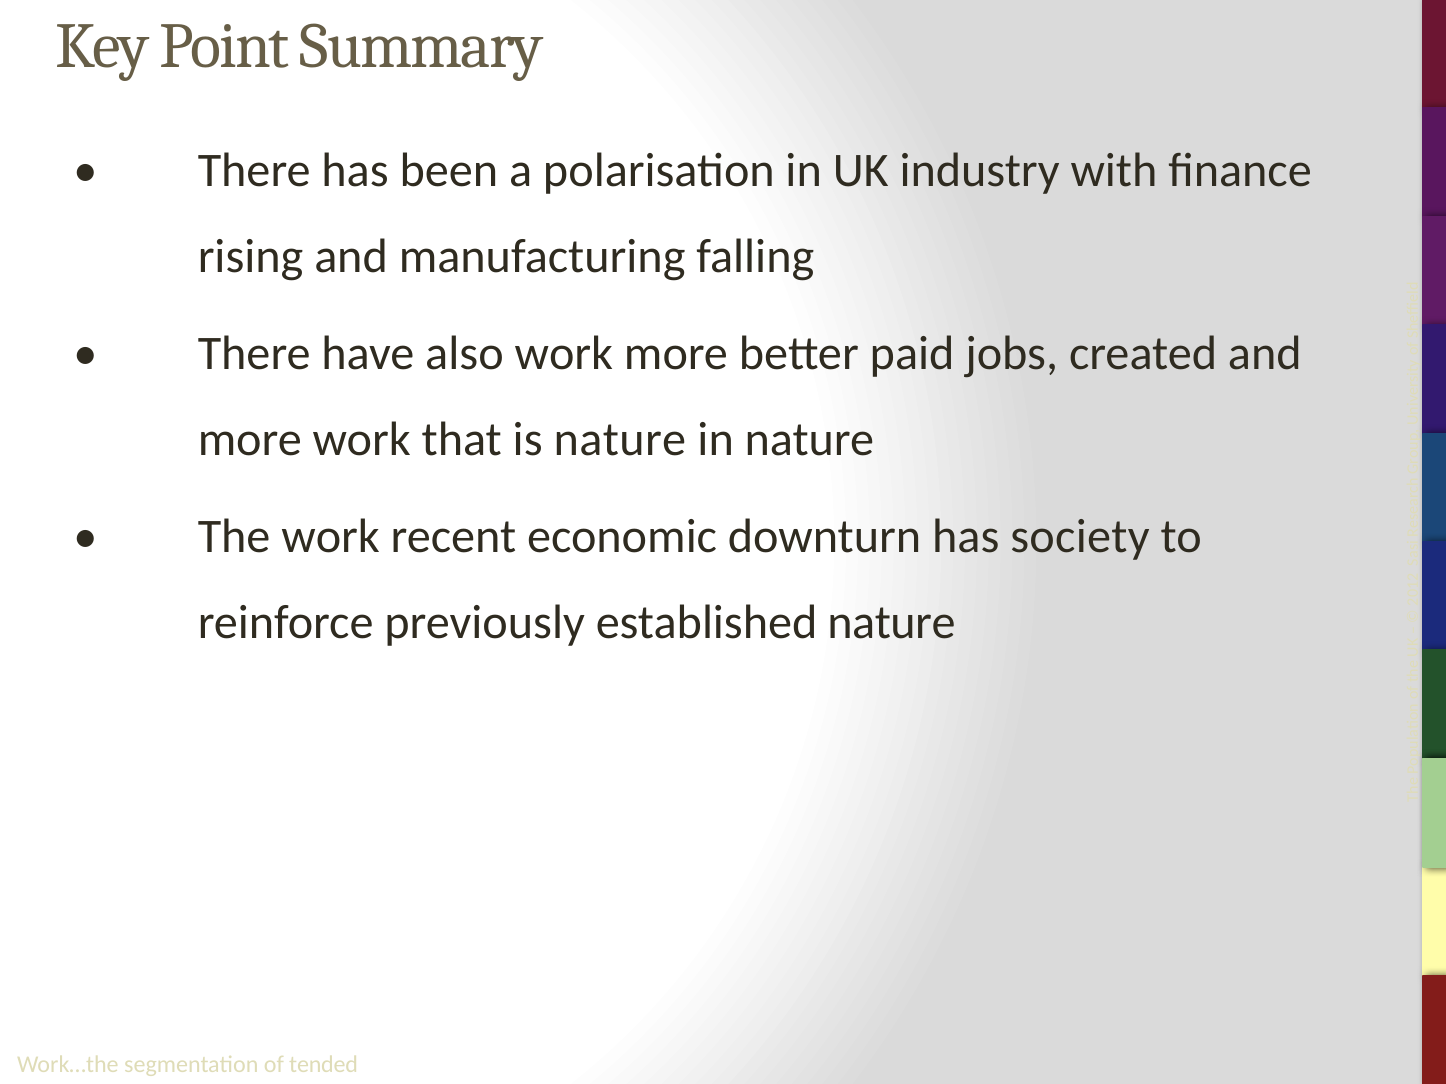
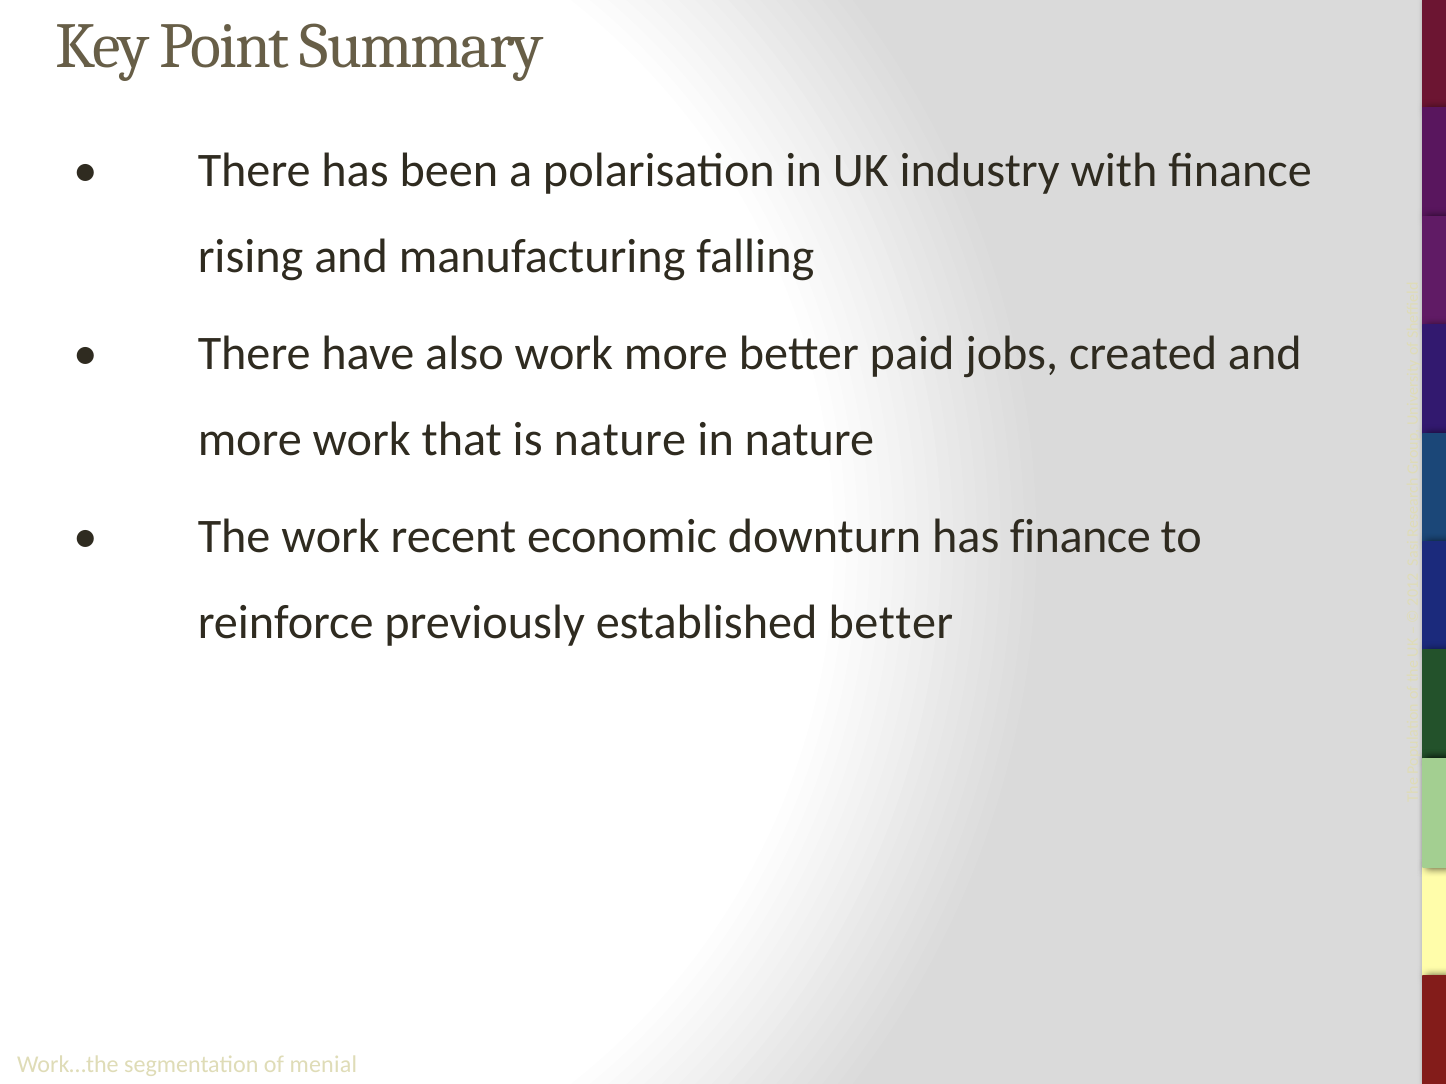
has society: society -> finance
established nature: nature -> better
tended: tended -> menial
